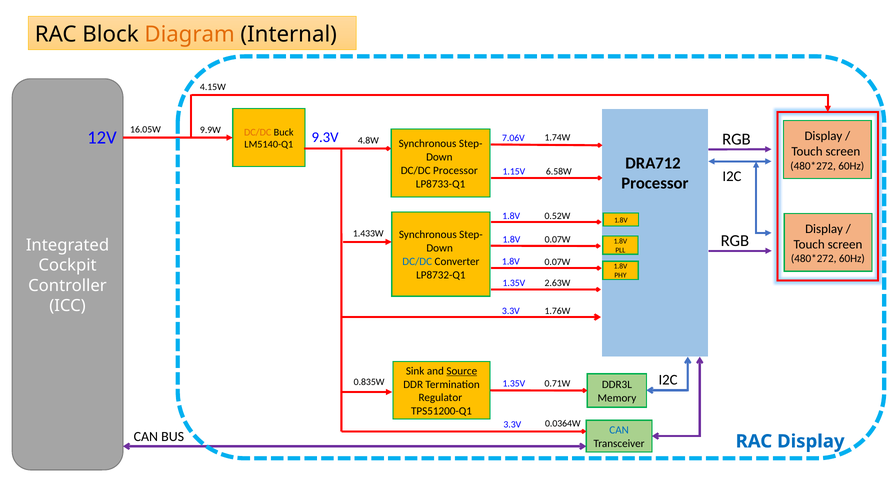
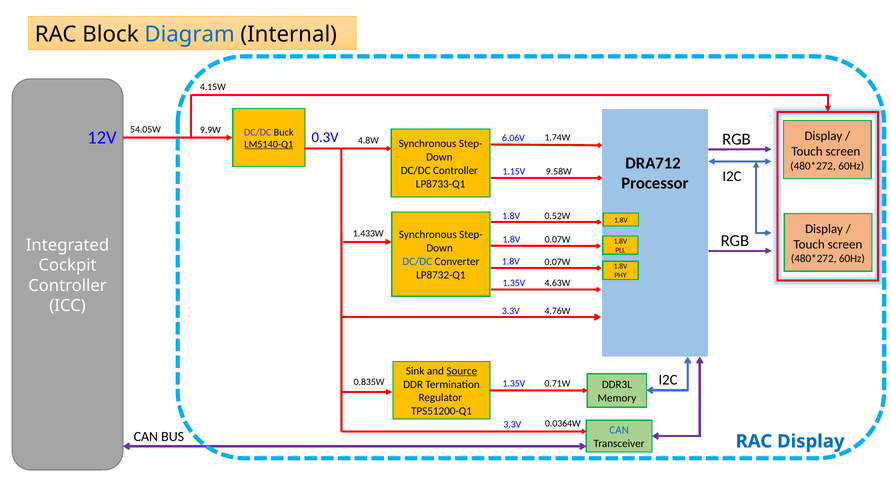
Diagram colour: orange -> blue
16.05W: 16.05W -> 54.05W
DC/DC at (258, 132) colour: orange -> purple
9.3V: 9.3V -> 0.3V
7.06V: 7.06V -> 6.06V
LM5140-Q1 underline: none -> present
DC/DC Processor: Processor -> Controller
6.58W: 6.58W -> 9.58W
2.63W: 2.63W -> 4.63W
1.76W: 1.76W -> 4.76W
